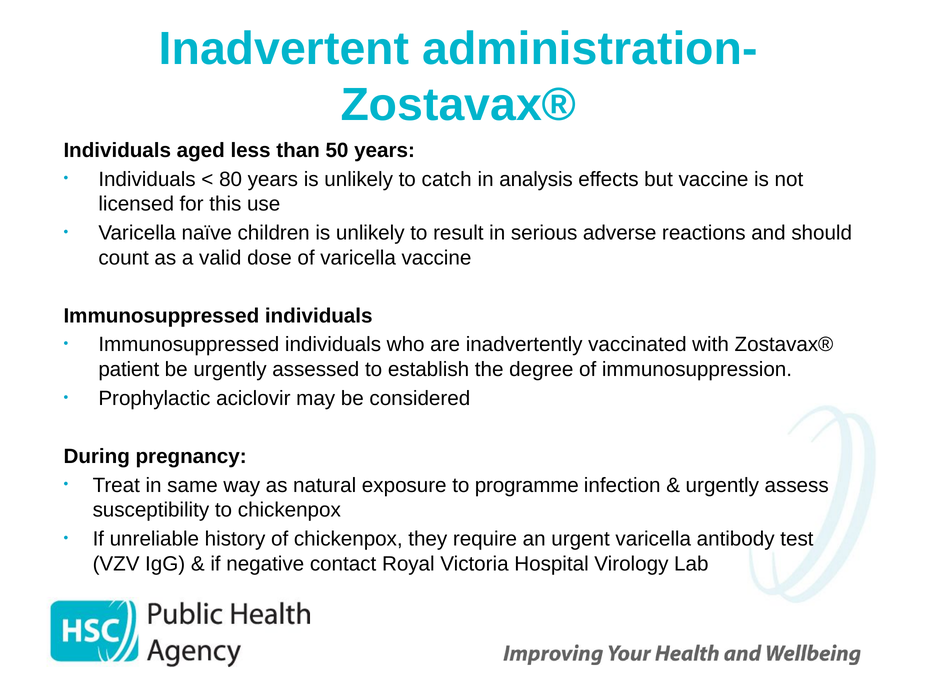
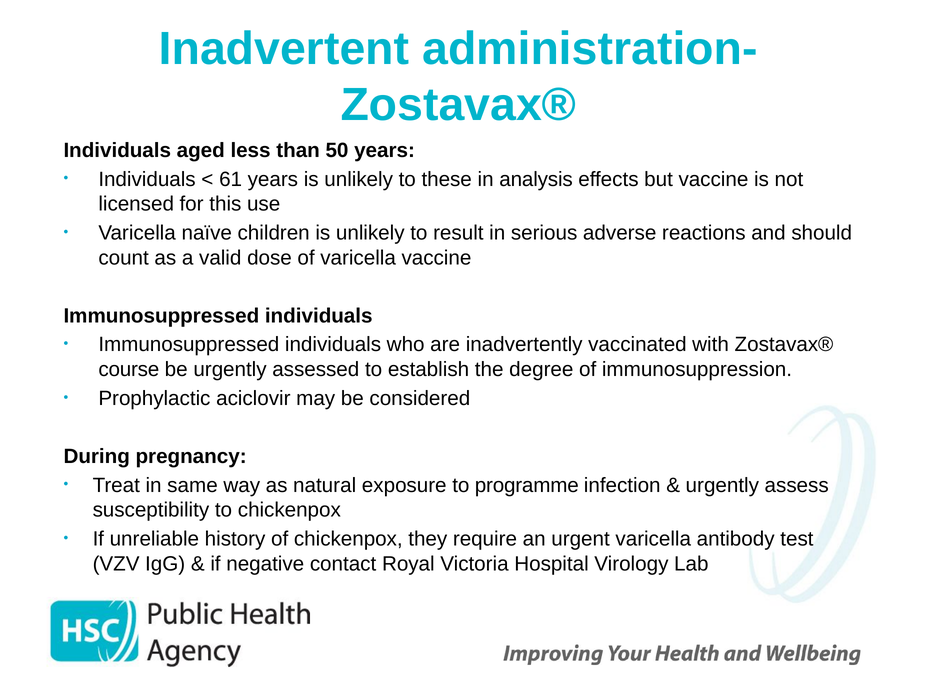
80: 80 -> 61
catch: catch -> these
patient: patient -> course
